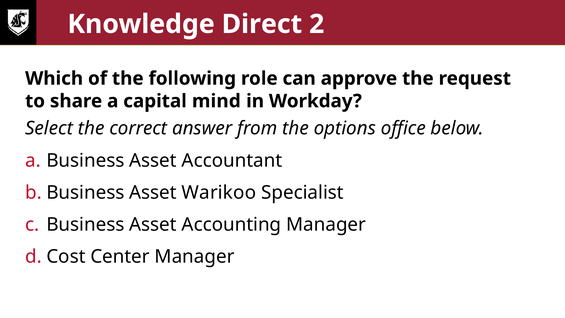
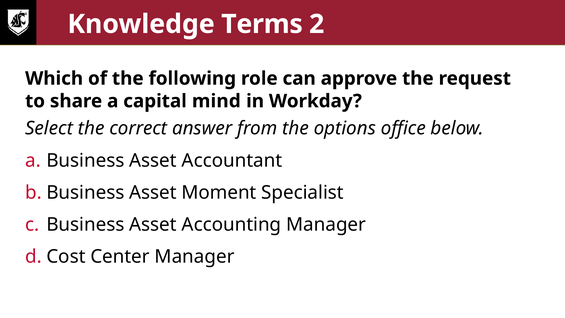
Direct: Direct -> Terms
Warikoo: Warikoo -> Moment
